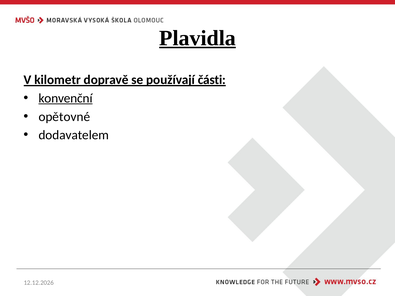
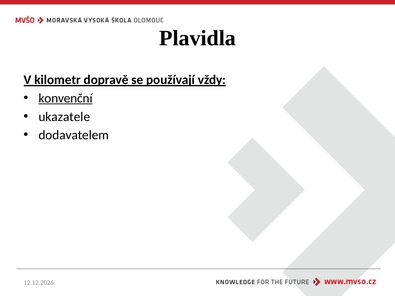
Plavidla underline: present -> none
části: části -> vždy
opětovné: opětovné -> ukazatele
